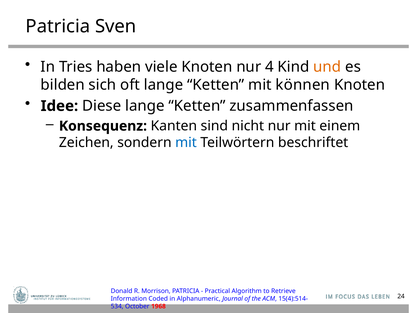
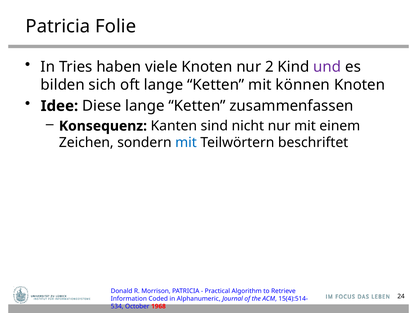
Sven: Sven -> Folie
4: 4 -> 2
und colour: orange -> purple
